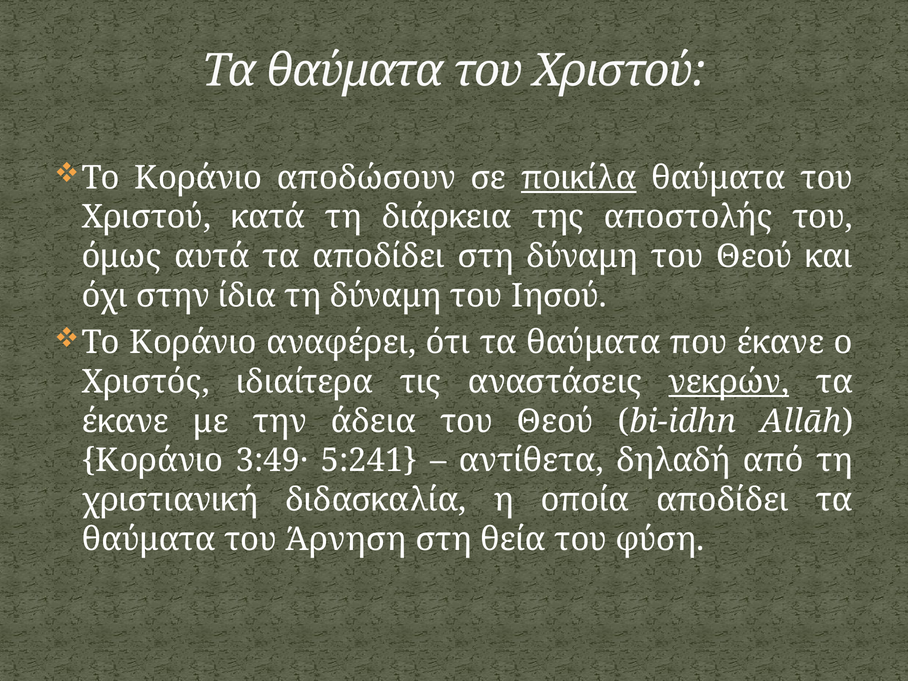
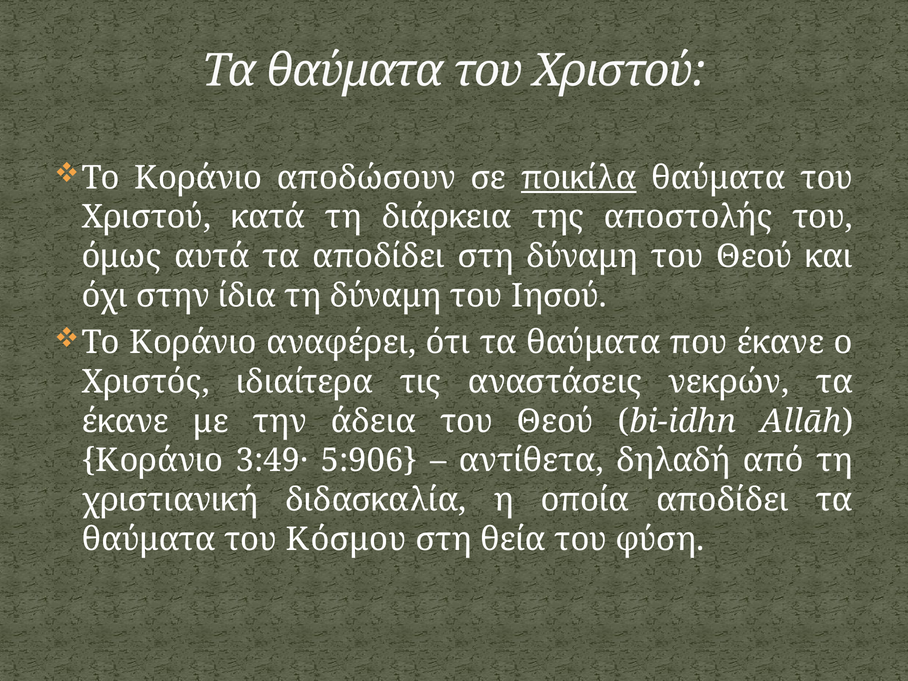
νεκρών underline: present -> none
5:241: 5:241 -> 5:906
Άρνηση: Άρνηση -> Κόσμου
